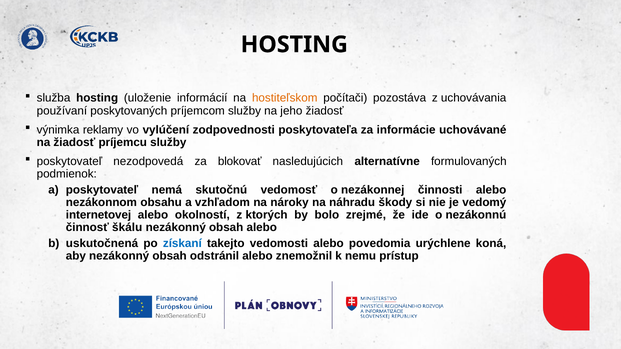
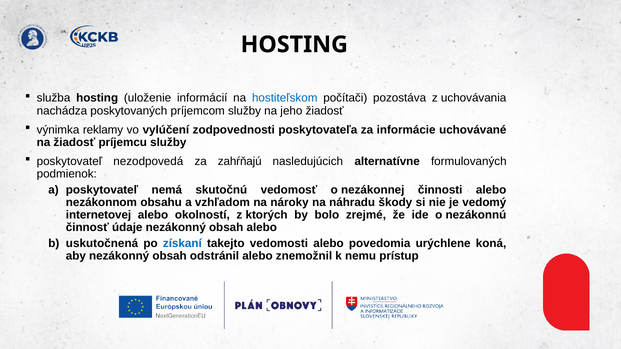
hostiteľskom colour: orange -> blue
používaní: používaní -> nachádza
blokovať: blokovať -> zahŕňajú
škálu: škálu -> údaje
